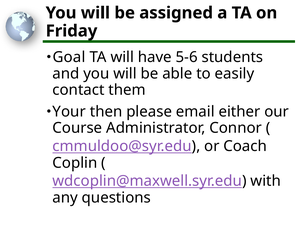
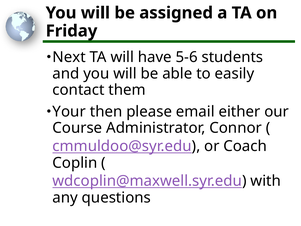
Goal: Goal -> Next
